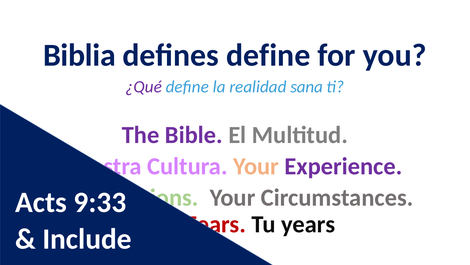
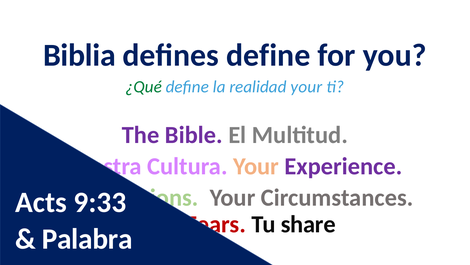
¿Qué colour: purple -> green
realidad sana: sana -> your
years: years -> share
Include: Include -> Palabra
